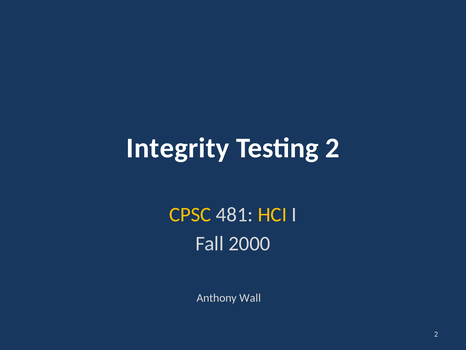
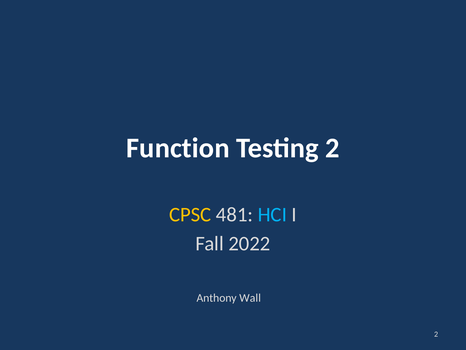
Integrity: Integrity -> Function
HCI colour: yellow -> light blue
2000: 2000 -> 2022
